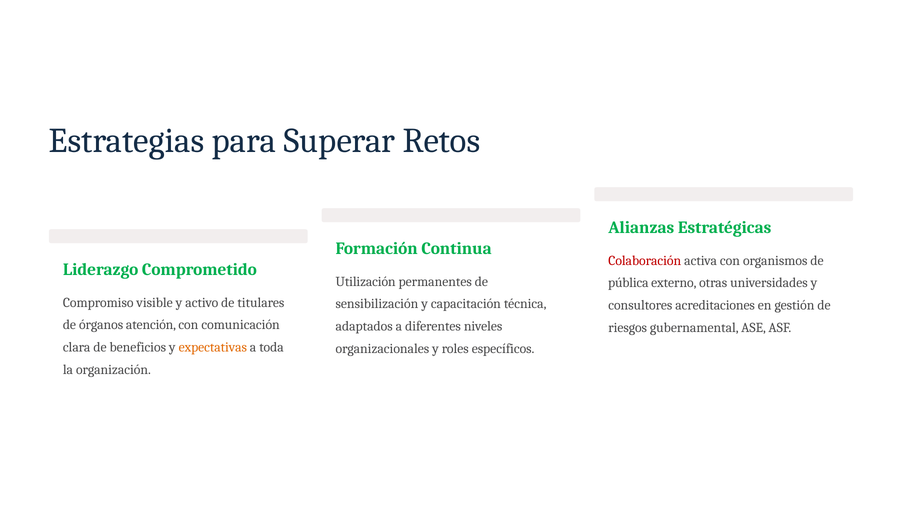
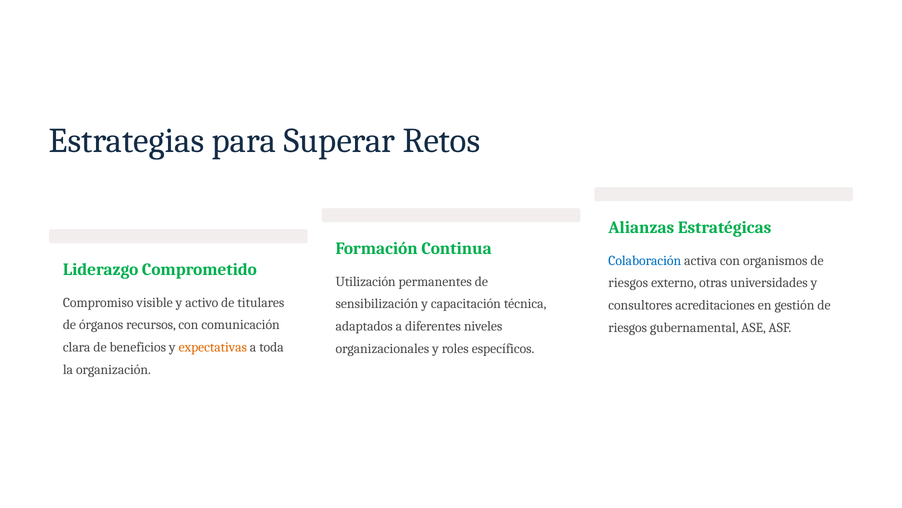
Colaboración colour: red -> blue
pública at (628, 283): pública -> riesgos
atención: atención -> recursos
